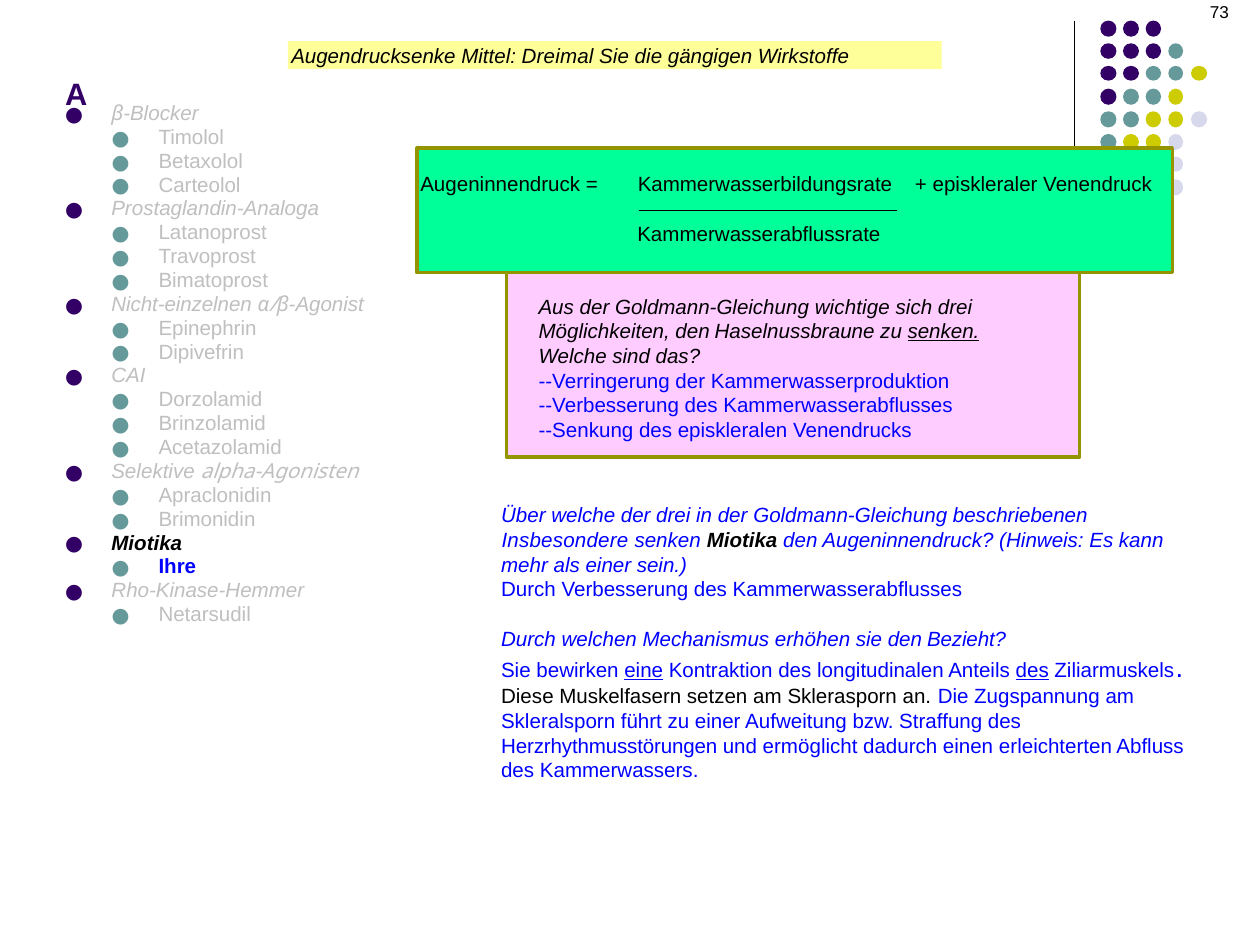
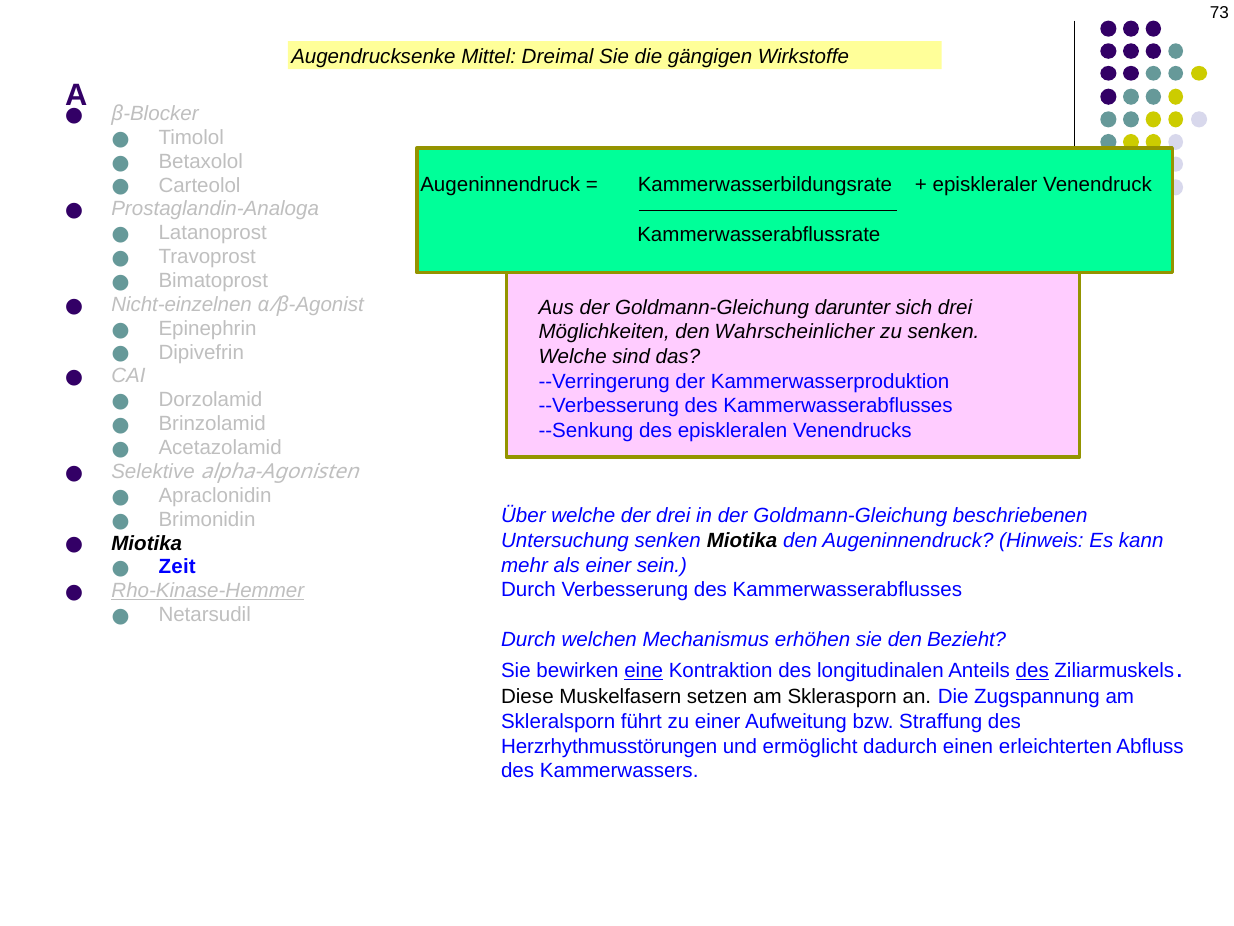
wichtige: wichtige -> darunter
Haselnussbraune: Haselnussbraune -> Wahrscheinlicher
senken at (943, 332) underline: present -> none
Insbesondere: Insbesondere -> Untersuchung
Ihre: Ihre -> Zeit
Rho-Kinase-Hemmer underline: none -> present
